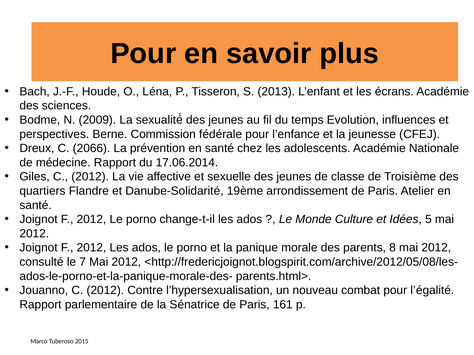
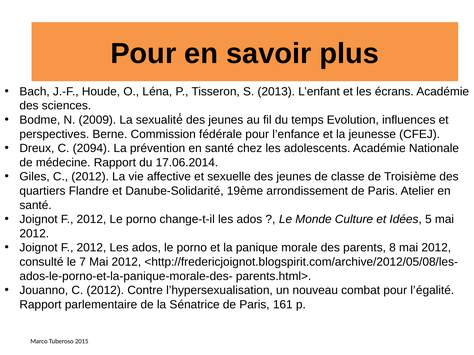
2066: 2066 -> 2094
